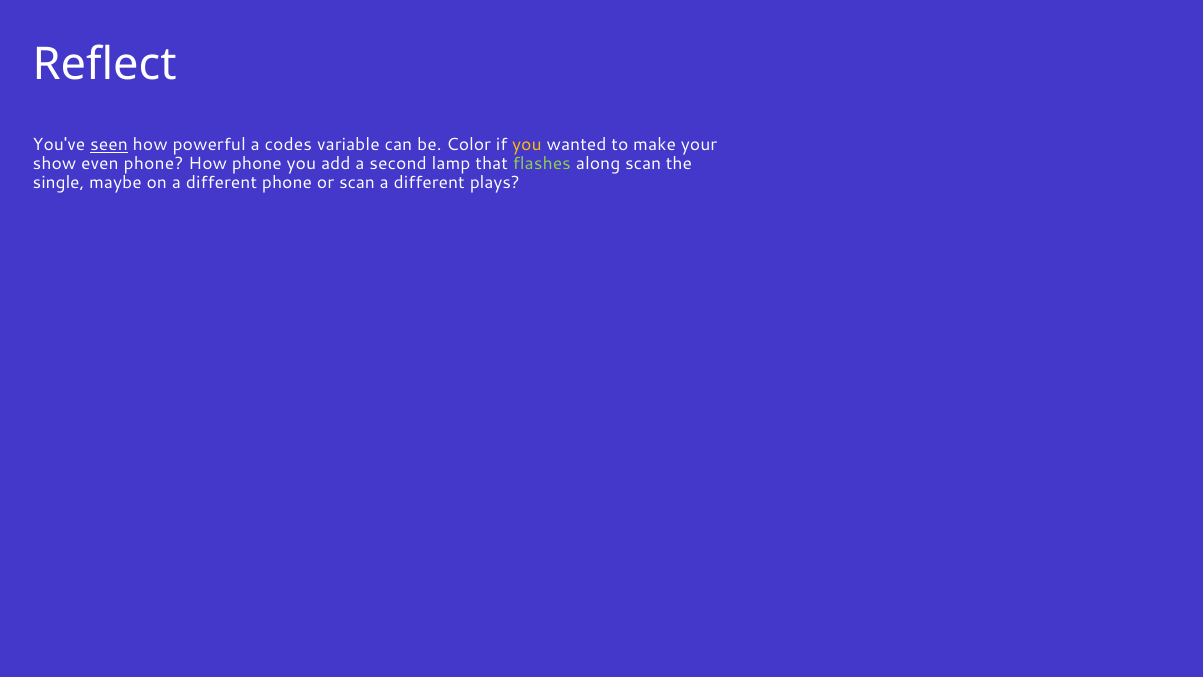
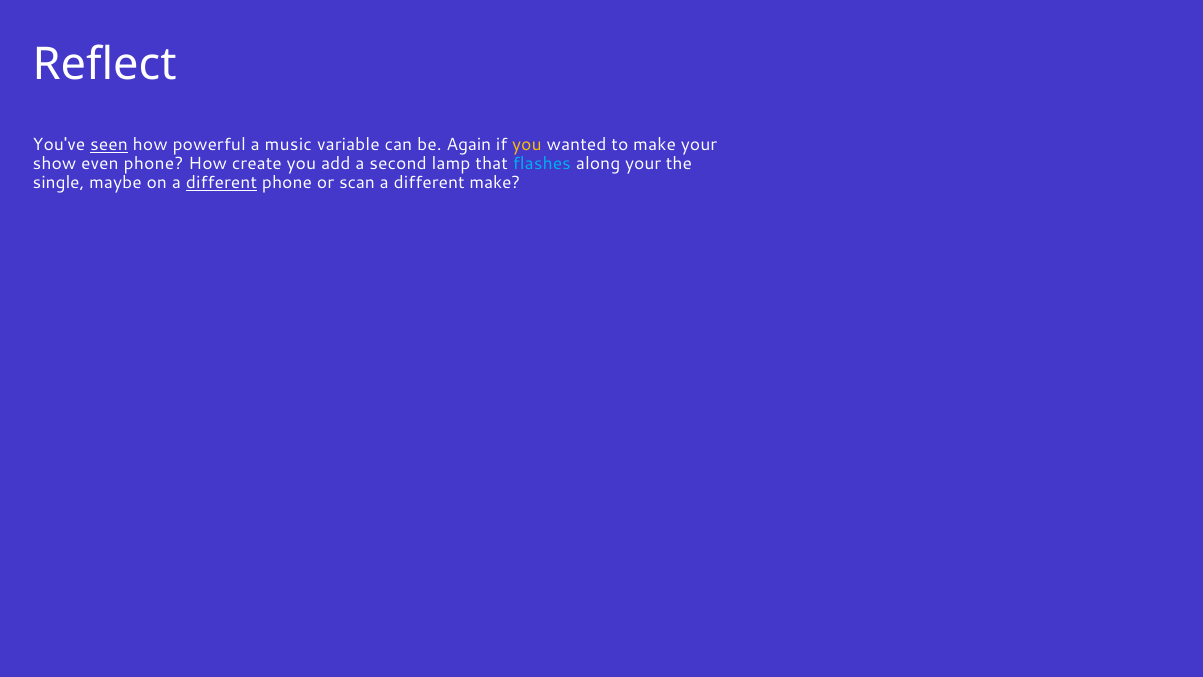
codes: codes -> music
Color: Color -> Again
How phone: phone -> create
flashes colour: light green -> light blue
along scan: scan -> your
different at (221, 183) underline: none -> present
different plays: plays -> make
